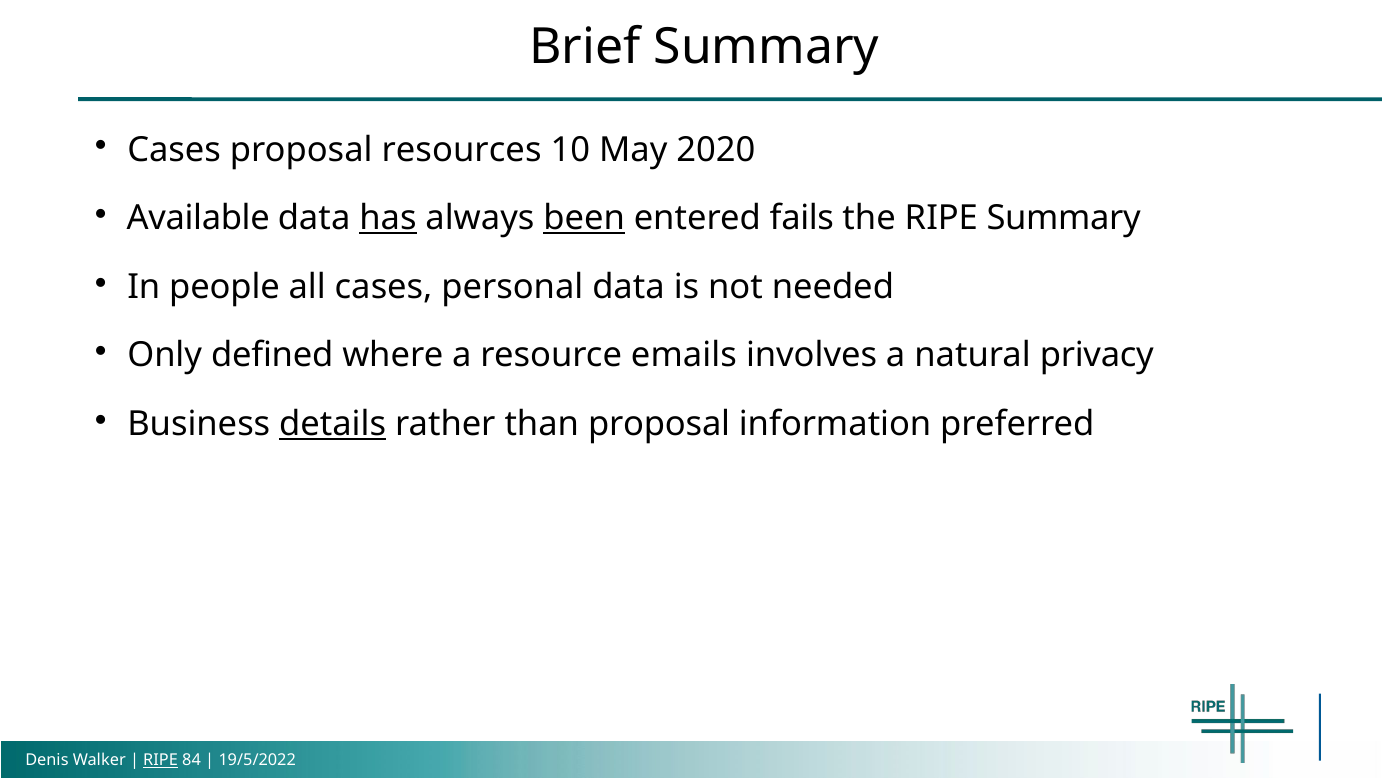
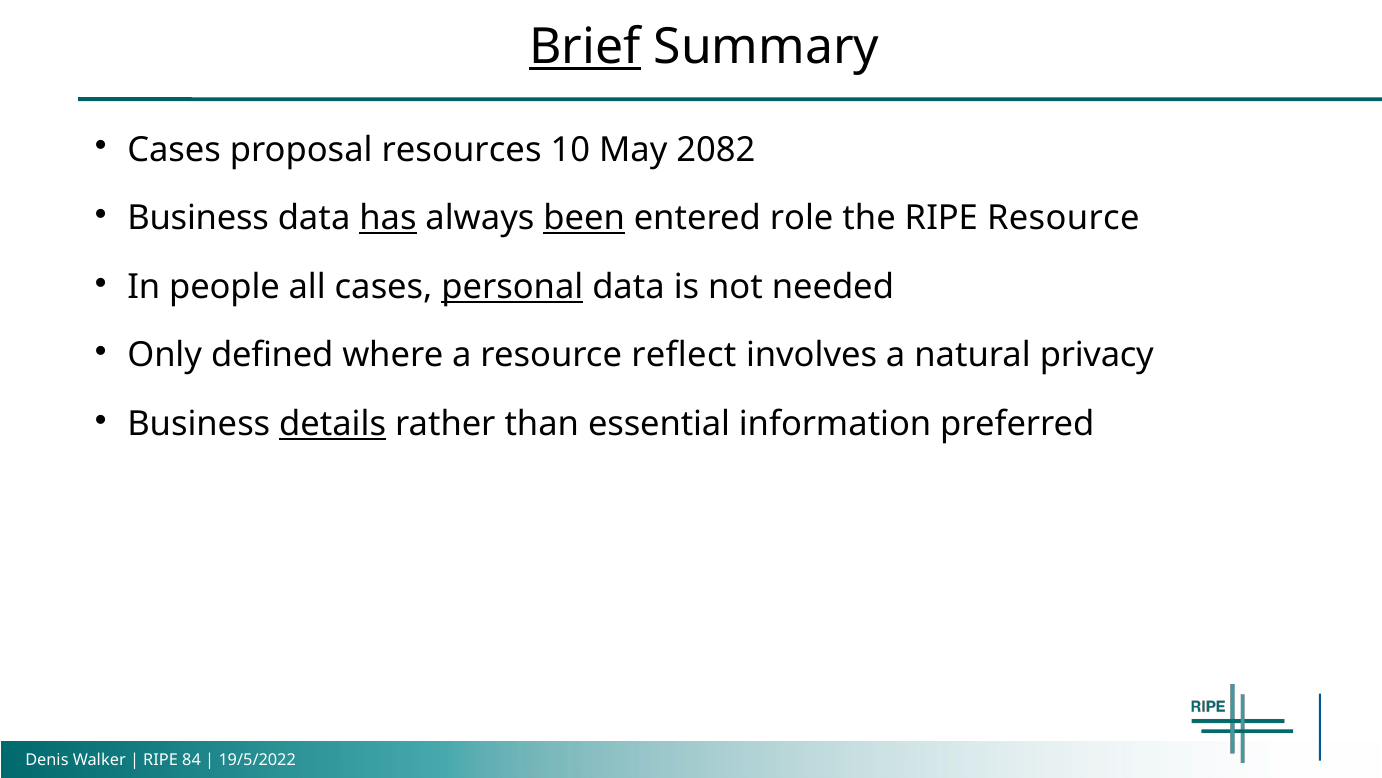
Brief underline: none -> present
2020: 2020 -> 2082
Available at (198, 218): Available -> Business
fails: fails -> role
RIPE Summary: Summary -> Resource
personal underline: none -> present
emails: emails -> reflect
than proposal: proposal -> essential
RIPE at (161, 760) underline: present -> none
